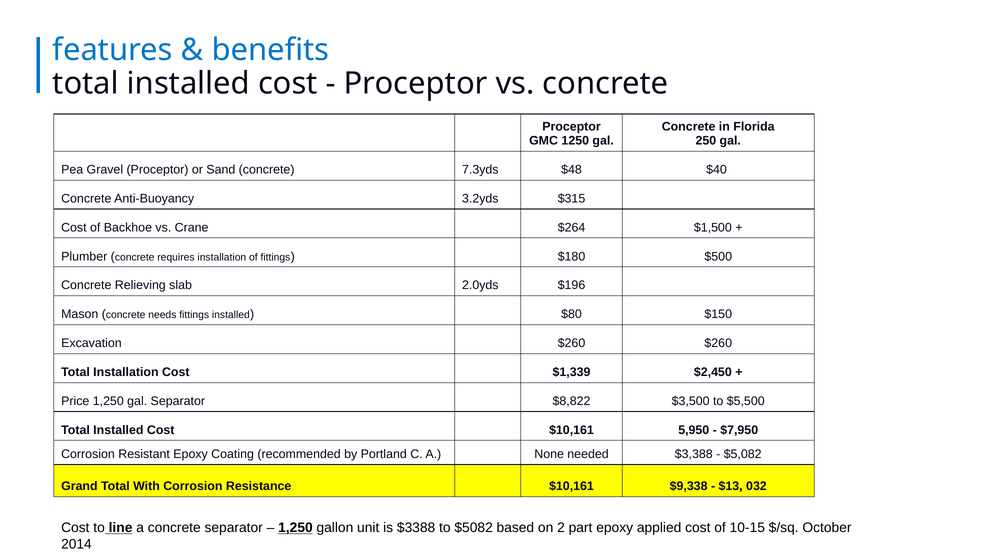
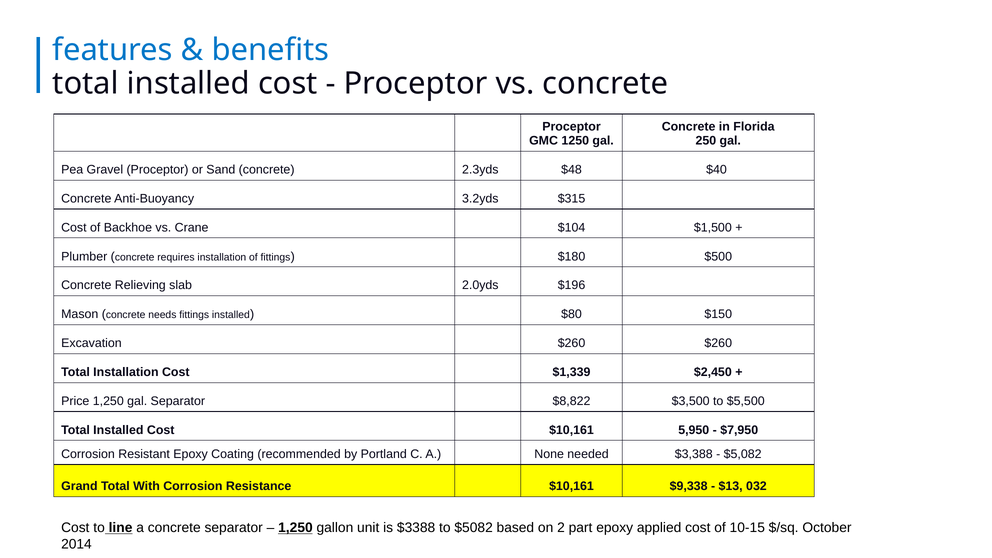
7.3yds: 7.3yds -> 2.3yds
$264: $264 -> $104
